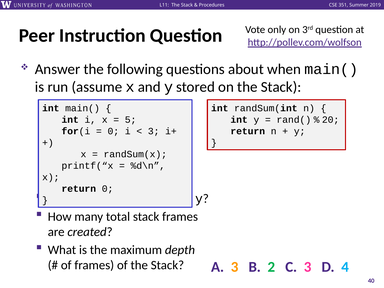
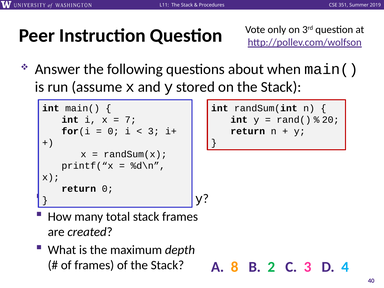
5: 5 -> 7
A 3: 3 -> 8
